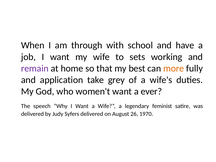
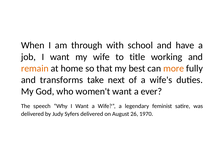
sets: sets -> title
remain colour: purple -> orange
application: application -> transforms
grey: grey -> next
